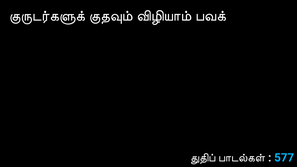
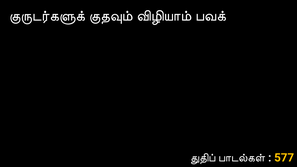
577 colour: light blue -> yellow
